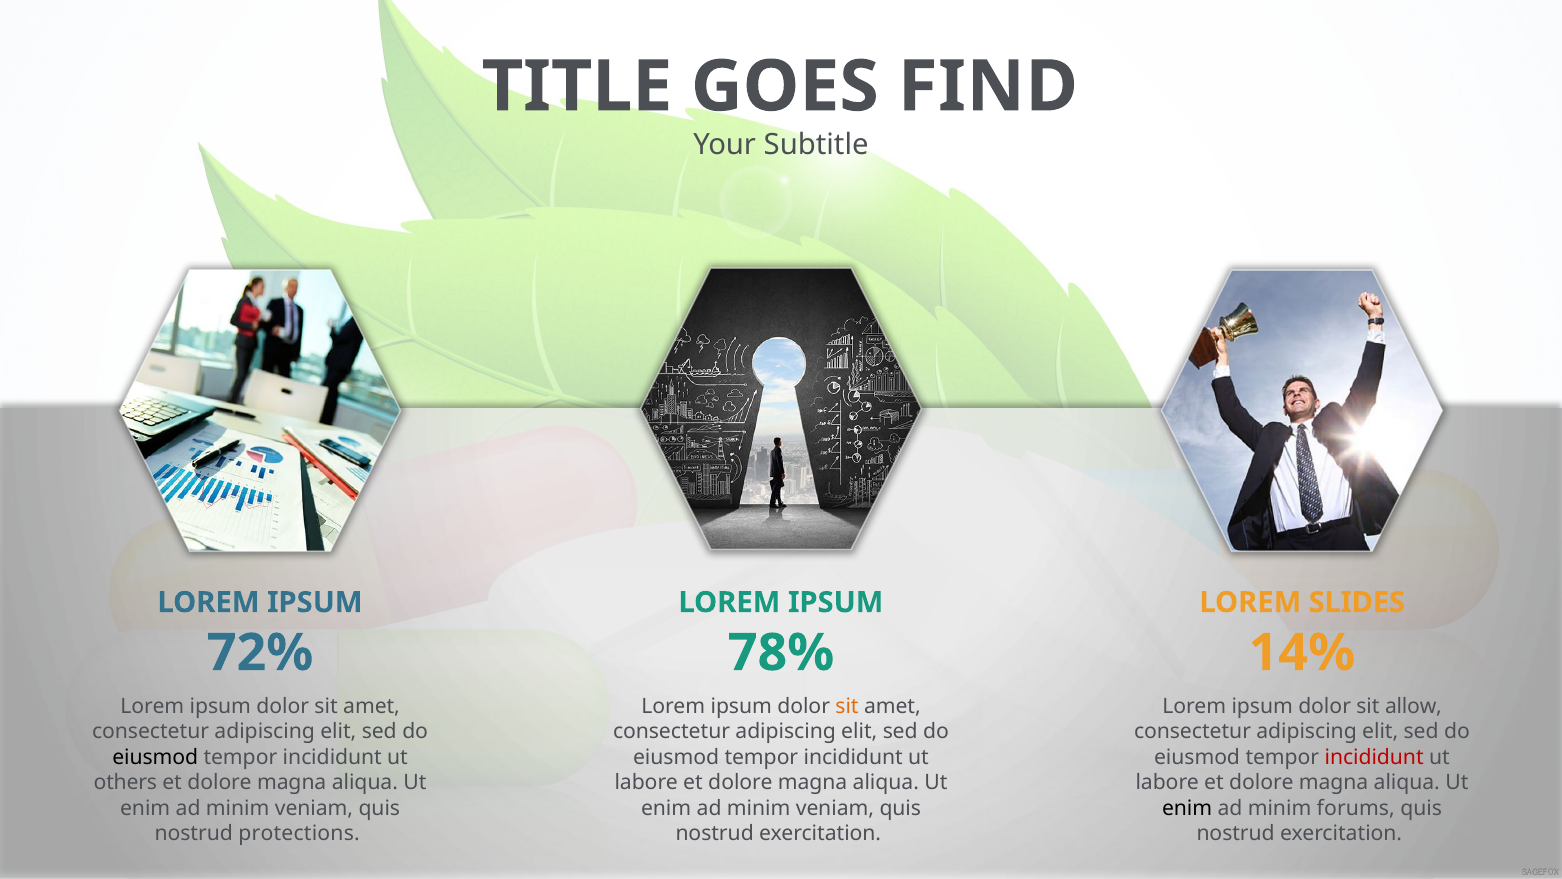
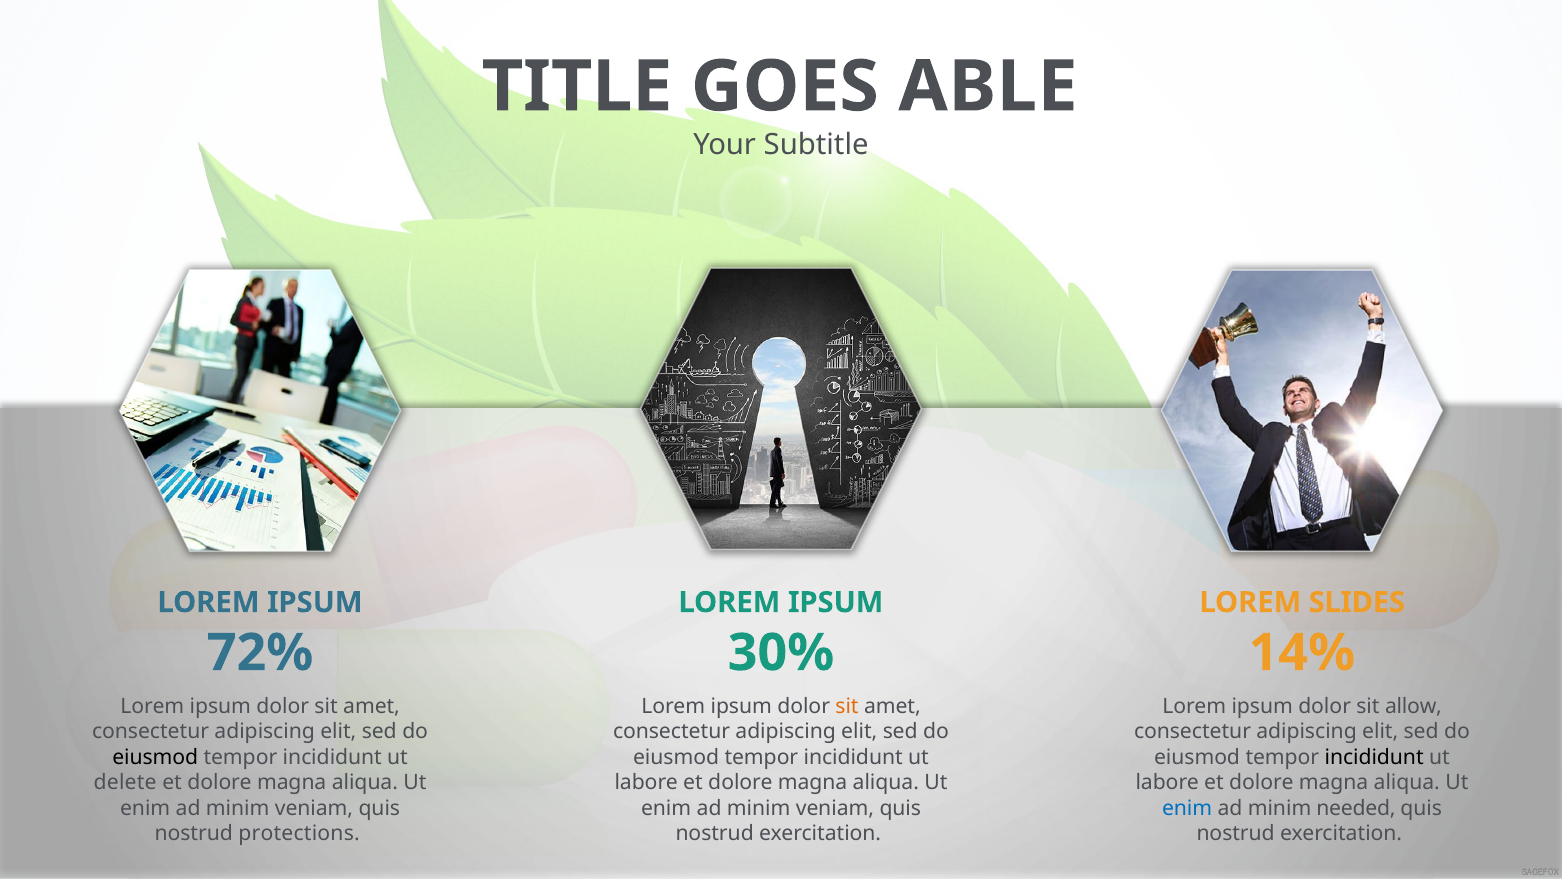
FIND: FIND -> ABLE
78%: 78% -> 30%
incididunt at (1374, 757) colour: red -> black
others: others -> delete
enim at (1187, 808) colour: black -> blue
forums: forums -> needed
